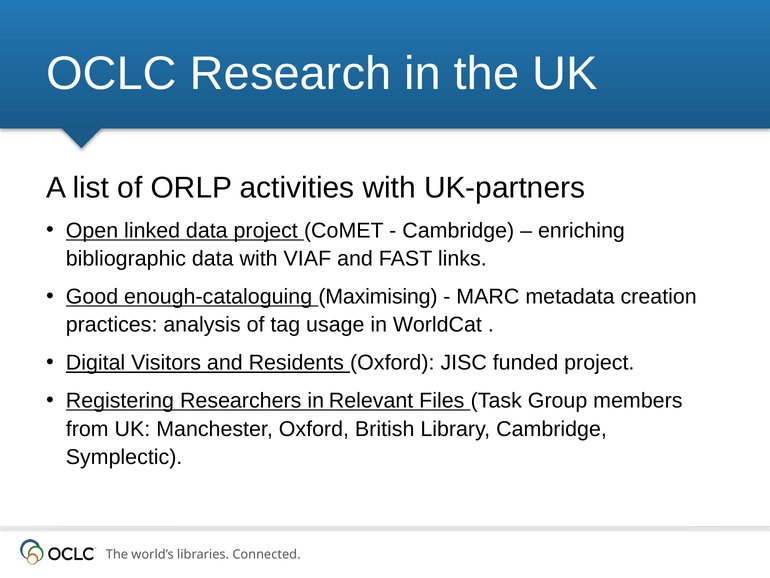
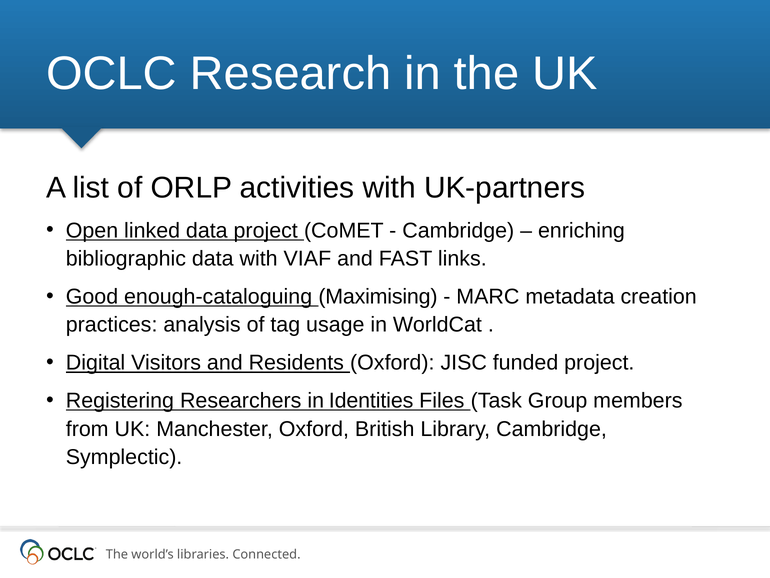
Relevant: Relevant -> Identities
